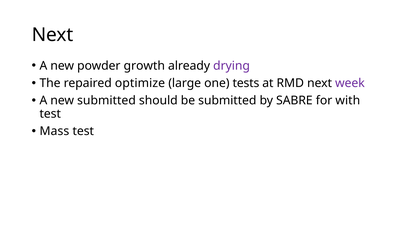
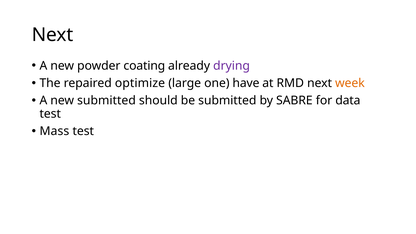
growth: growth -> coating
tests: tests -> have
week colour: purple -> orange
with: with -> data
